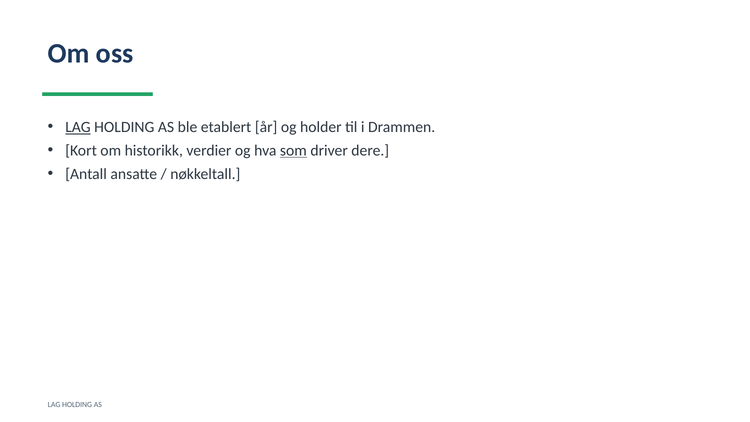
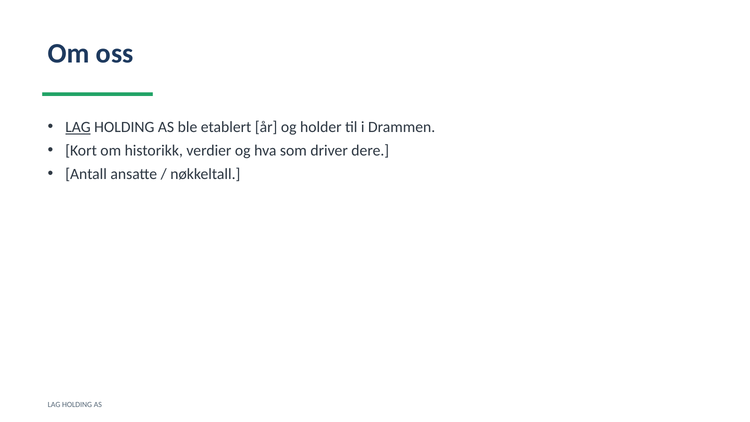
som underline: present -> none
